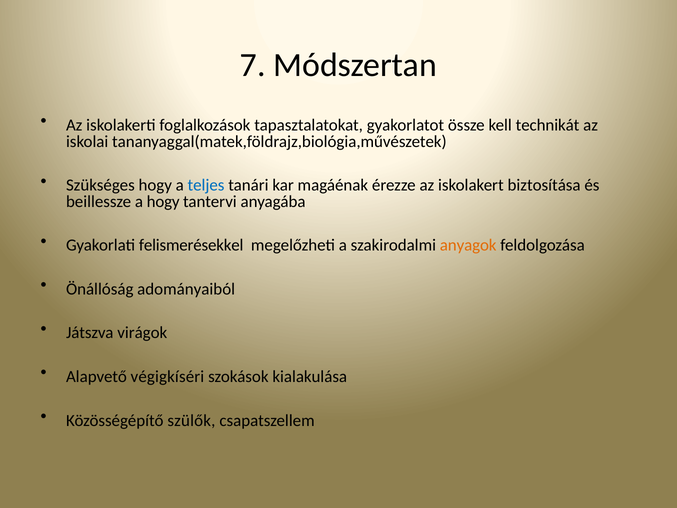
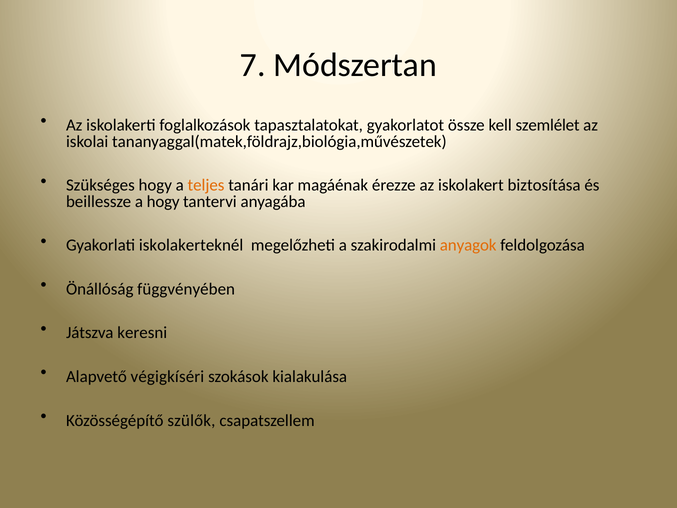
technikát: technikát -> szemlélet
teljes colour: blue -> orange
felismerésekkel: felismerésekkel -> iskolakerteknél
adományaiból: adományaiból -> függvényében
virágok: virágok -> keresni
